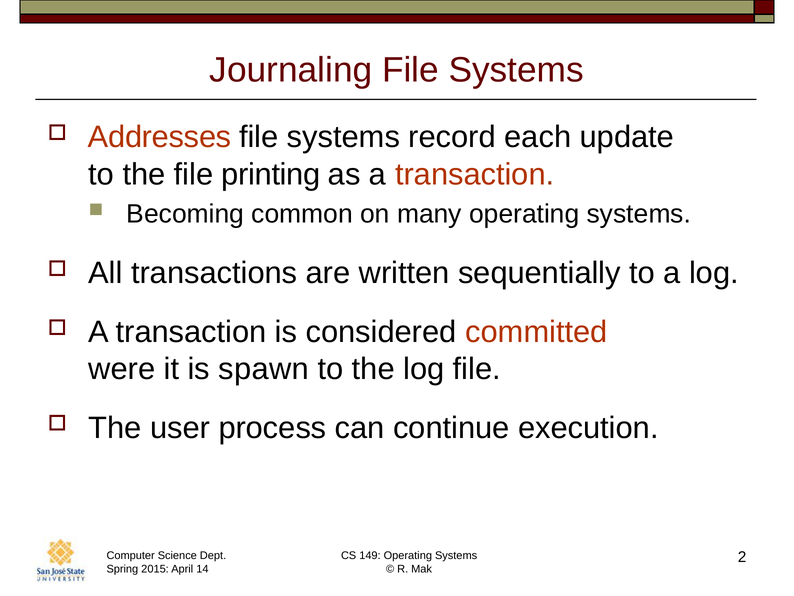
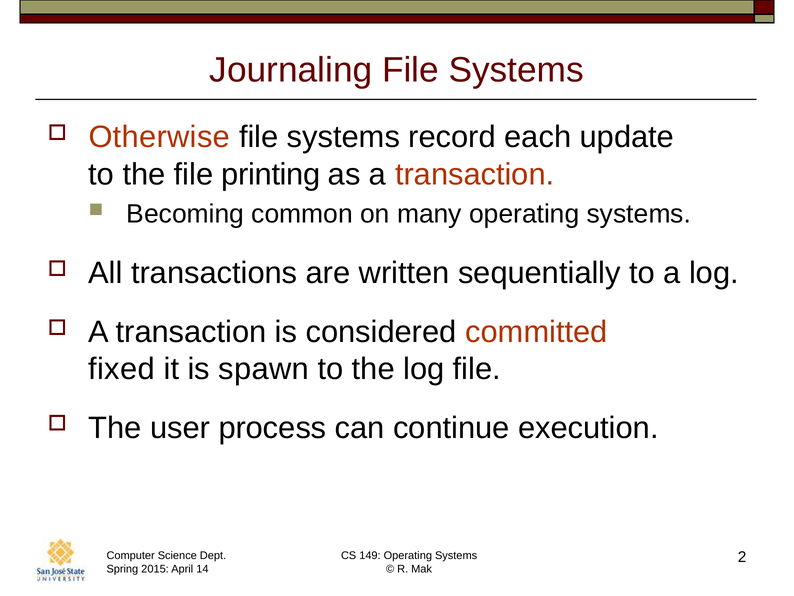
Addresses: Addresses -> Otherwise
were: were -> fixed
